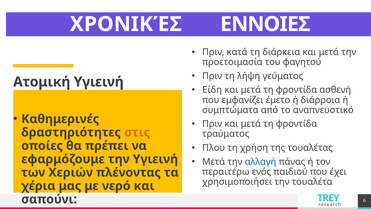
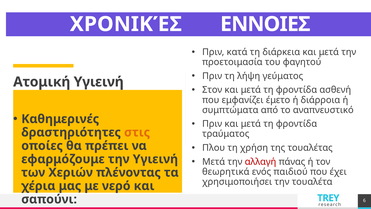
Είδη: Είδη -> Στον
αλλαγή colour: blue -> red
περαιτέρω: περαιτέρω -> θεωρητικά
